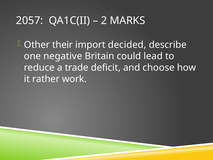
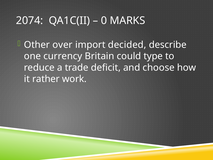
2057: 2057 -> 2074
2: 2 -> 0
their: their -> over
negative: negative -> currency
lead: lead -> type
